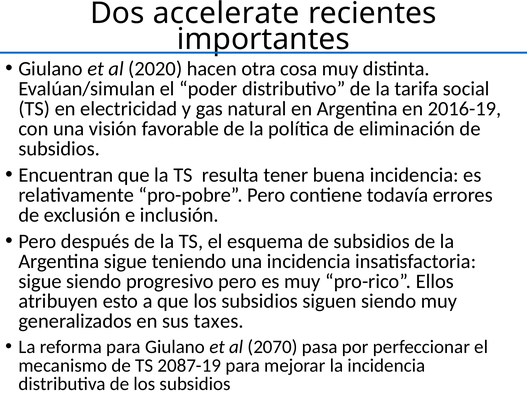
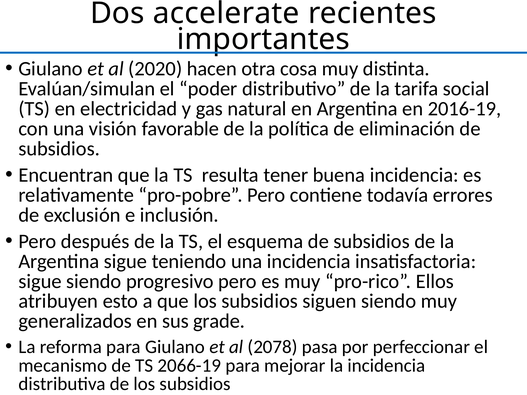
taxes: taxes -> grade
2070: 2070 -> 2078
2087-19: 2087-19 -> 2066-19
